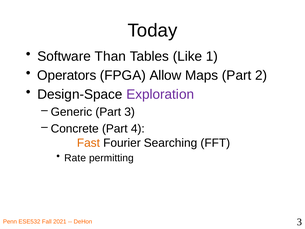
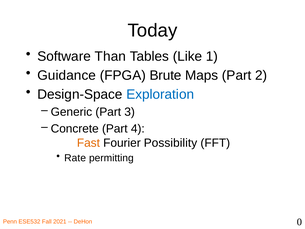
Operators: Operators -> Guidance
Allow: Allow -> Brute
Exploration colour: purple -> blue
Searching: Searching -> Possibility
DeHon 3: 3 -> 0
